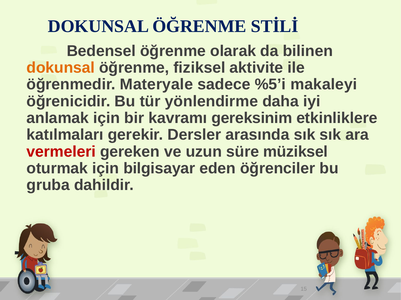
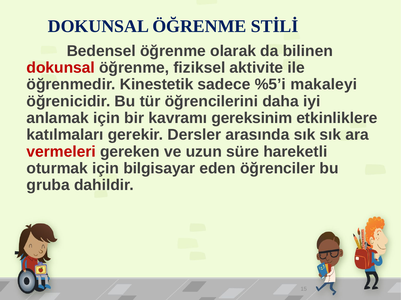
dokunsal at (61, 68) colour: orange -> red
Materyale: Materyale -> Kinestetik
yönlendirme: yönlendirme -> öğrencilerini
müziksel: müziksel -> hareketli
